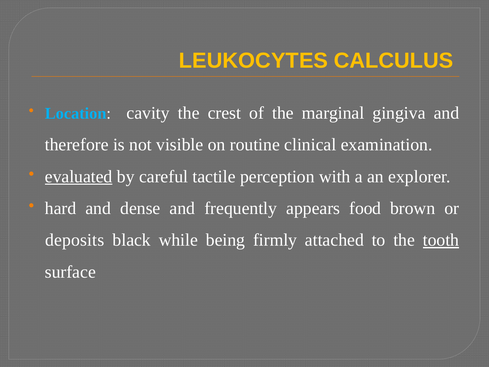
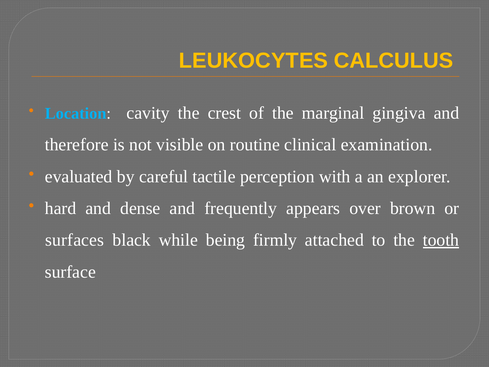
evaluated underline: present -> none
food: food -> over
deposits: deposits -> surfaces
